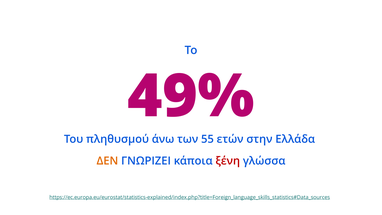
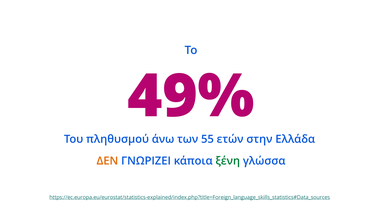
ξένη colour: red -> green
